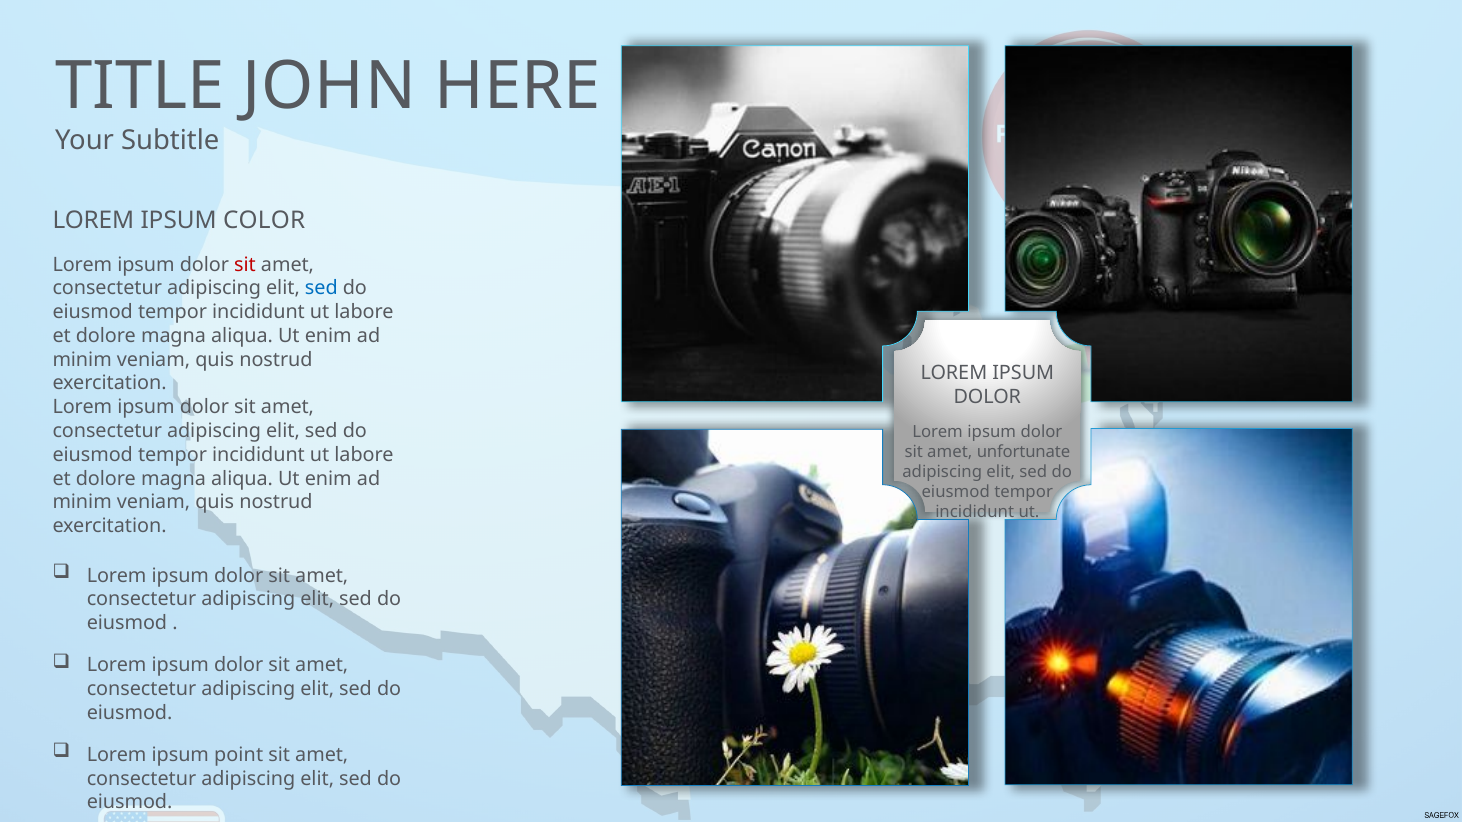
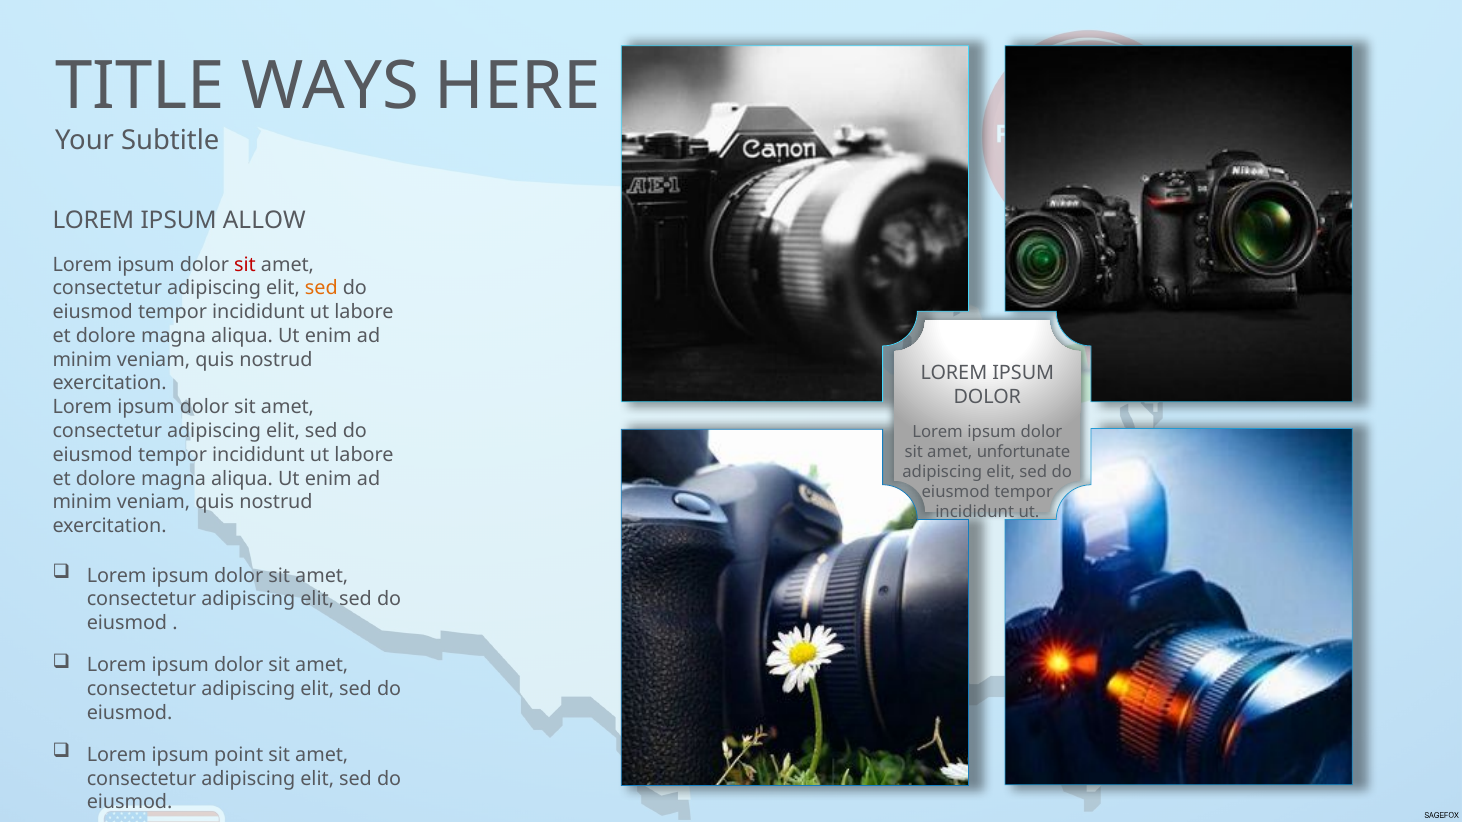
JOHN: JOHN -> WAYS
COLOR: COLOR -> ALLOW
sed at (321, 288) colour: blue -> orange
